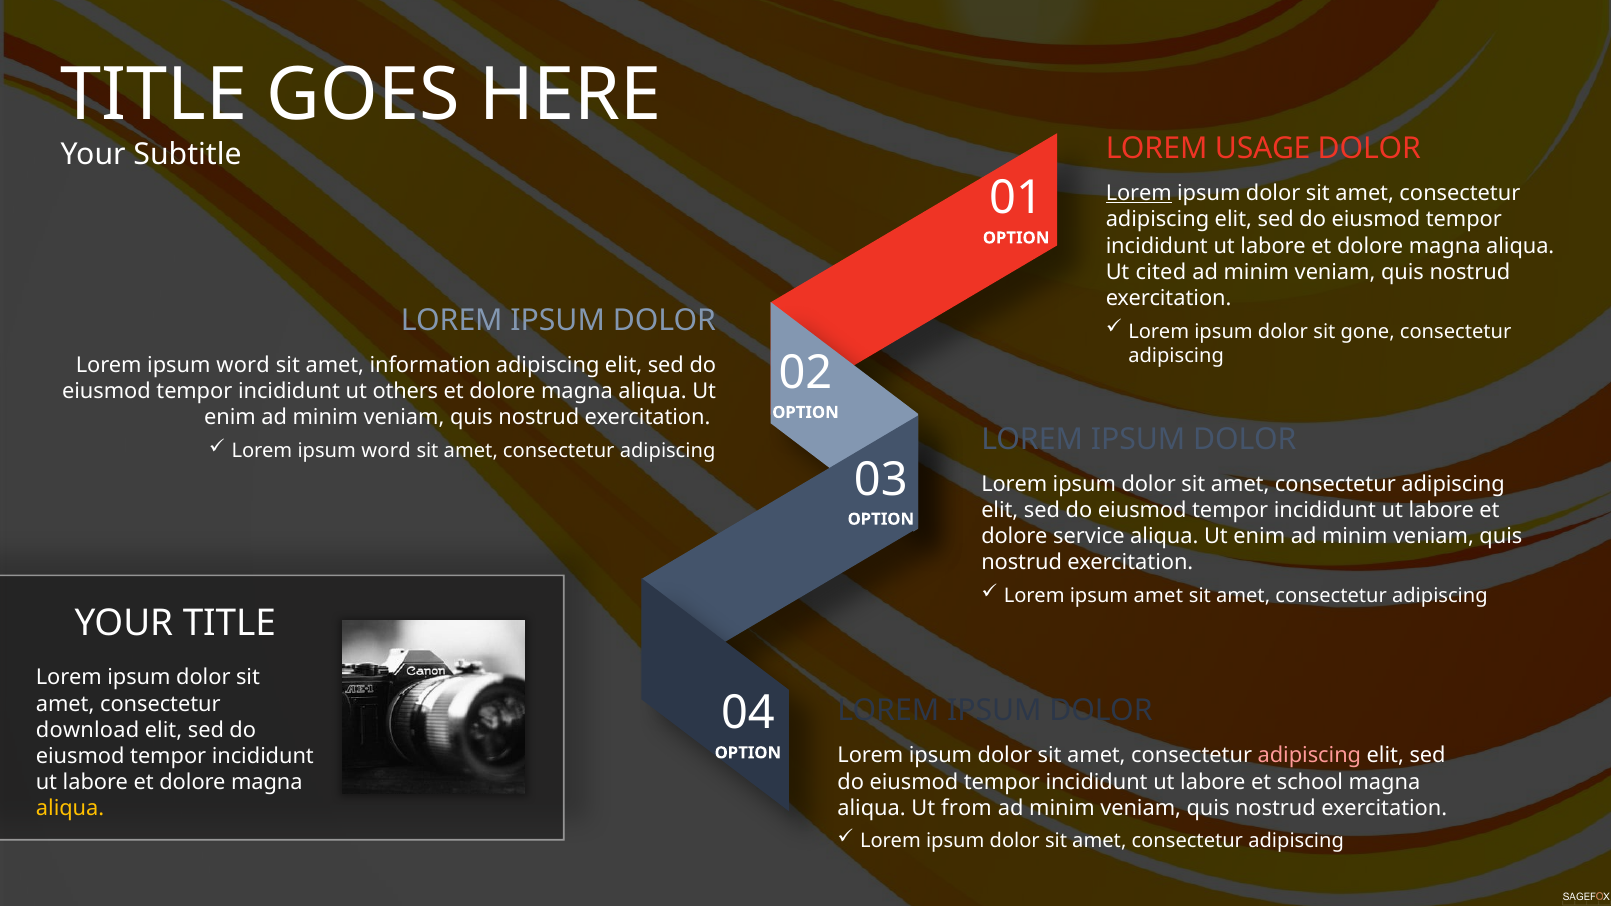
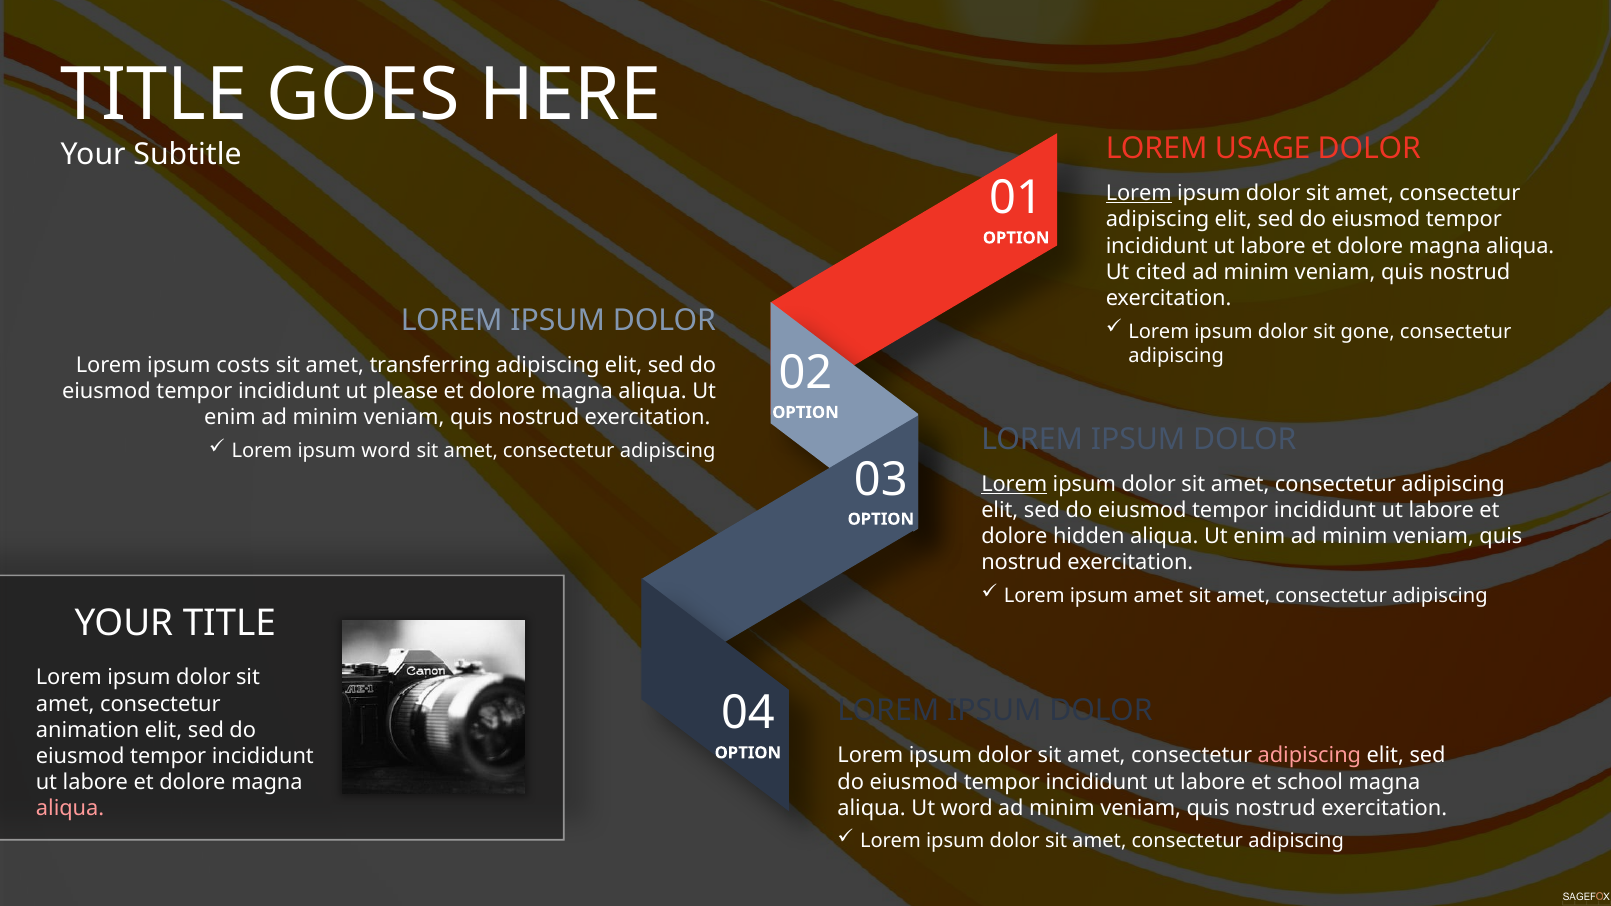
word at (243, 365): word -> costs
information: information -> transferring
others: others -> please
Lorem at (1014, 484) underline: none -> present
service: service -> hidden
download: download -> animation
Ut from: from -> word
aliqua at (70, 809) colour: yellow -> pink
